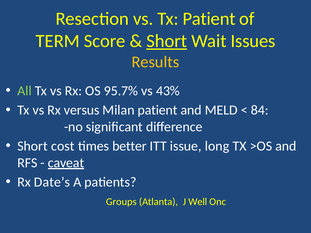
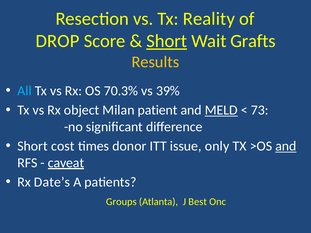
Tx Patient: Patient -> Reality
TERM: TERM -> DROP
Issues: Issues -> Grafts
All colour: light green -> light blue
95.7%: 95.7% -> 70.3%
43%: 43% -> 39%
versus: versus -> object
MELD underline: none -> present
84: 84 -> 73
better: better -> donor
long: long -> only
and at (286, 146) underline: none -> present
Well: Well -> Best
